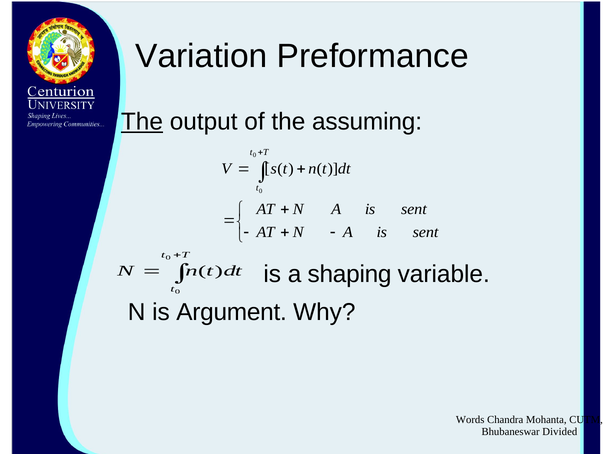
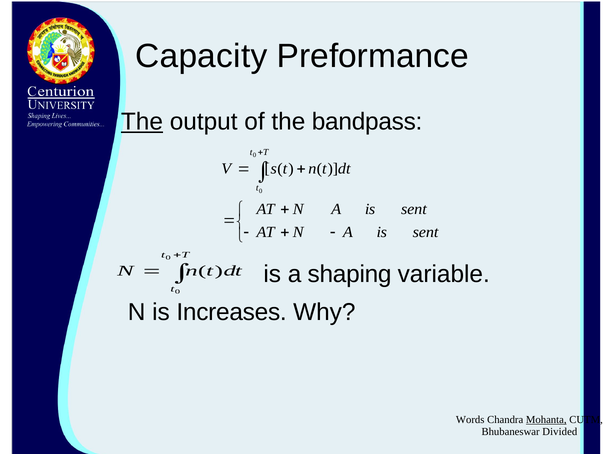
Variation: Variation -> Capacity
assuming: assuming -> bandpass
Argument: Argument -> Increases
Mohanta underline: none -> present
